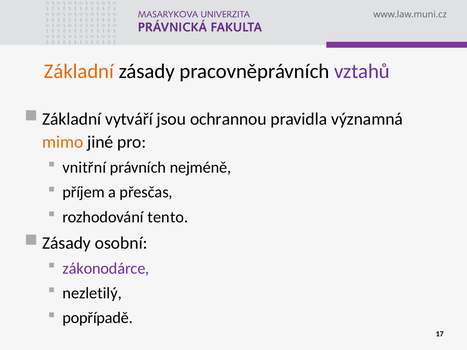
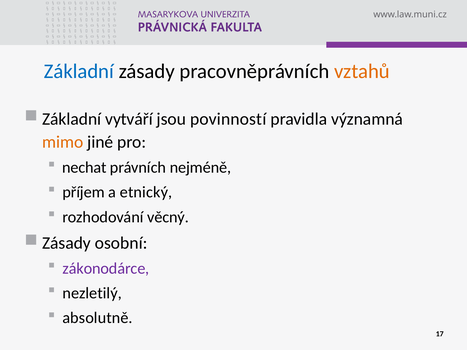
Základní at (79, 71) colour: orange -> blue
vztahů colour: purple -> orange
ochrannou: ochrannou -> povinností
vnitřní: vnitřní -> nechat
přesčas: přesčas -> etnický
tento: tento -> věcný
popřípadě: popřípadě -> absolutně
